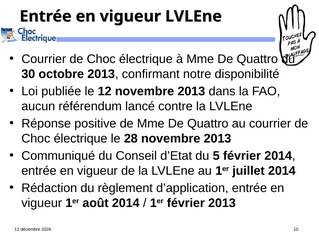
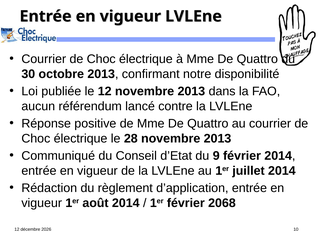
5: 5 -> 9
février 2013: 2013 -> 2068
